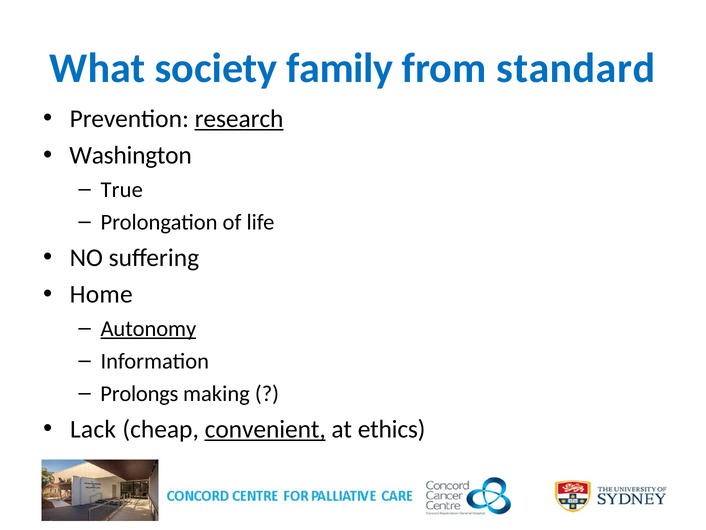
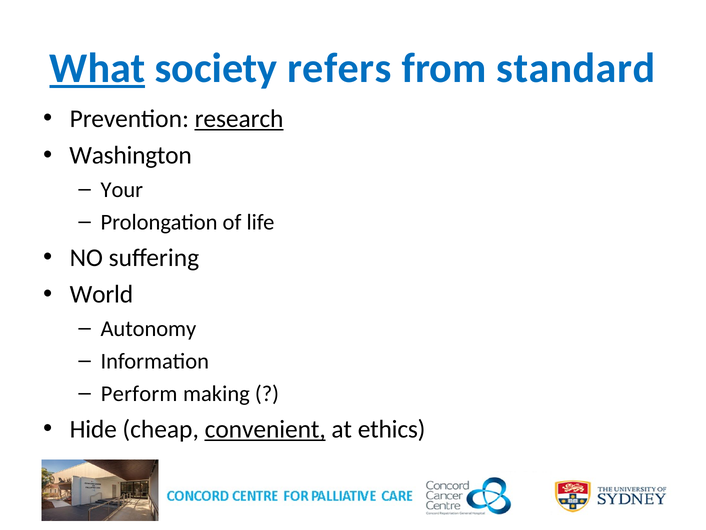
What underline: none -> present
family: family -> refers
True: True -> Your
Home: Home -> World
Autonomy underline: present -> none
Prolongs: Prolongs -> Perform
Lack: Lack -> Hide
